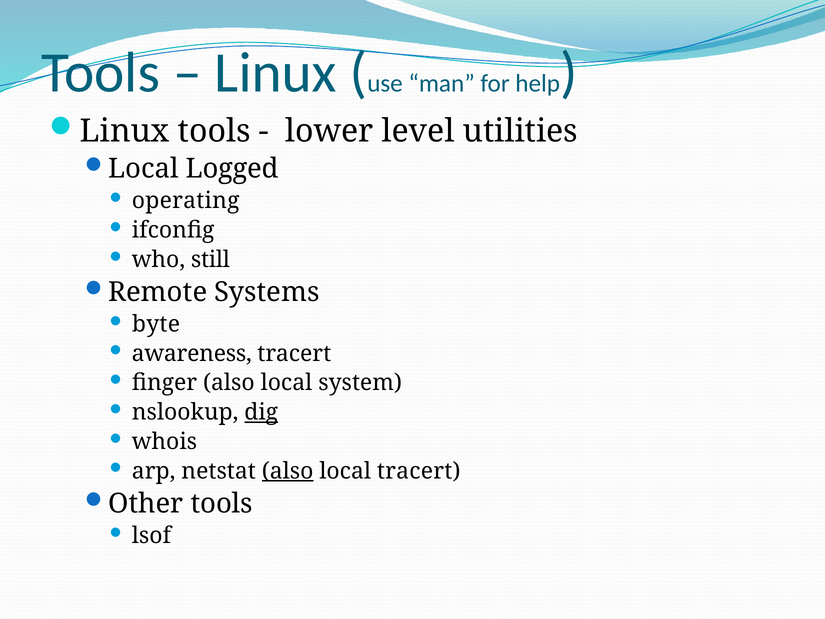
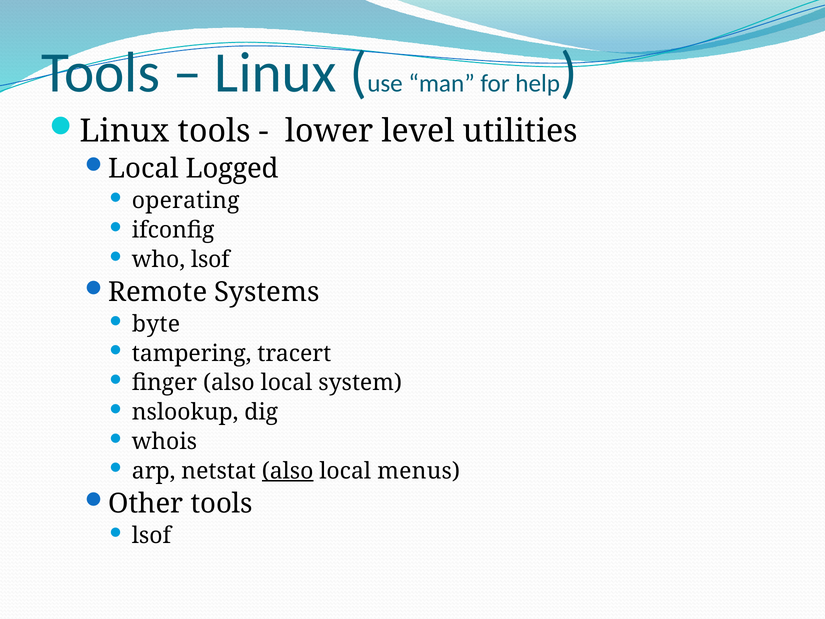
who still: still -> lsof
awareness: awareness -> tampering
dig underline: present -> none
local tracert: tracert -> menus
